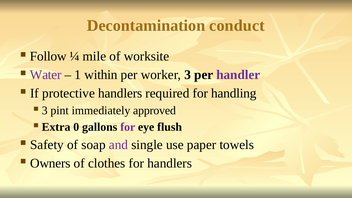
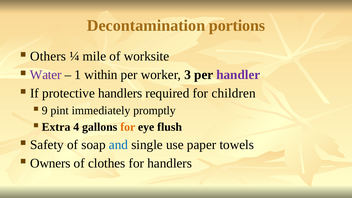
conduct: conduct -> portions
Follow: Follow -> Others
handling: handling -> children
3 at (45, 111): 3 -> 9
approved: approved -> promptly
0: 0 -> 4
for at (128, 127) colour: purple -> orange
and colour: purple -> blue
